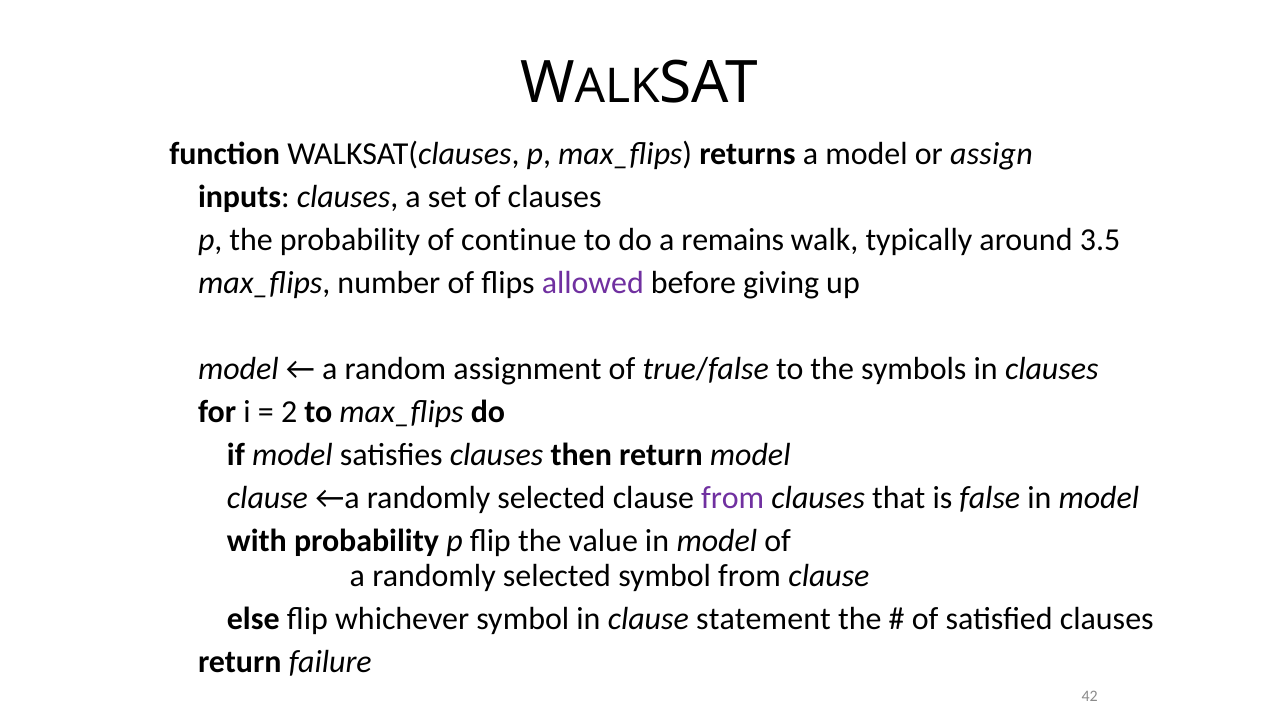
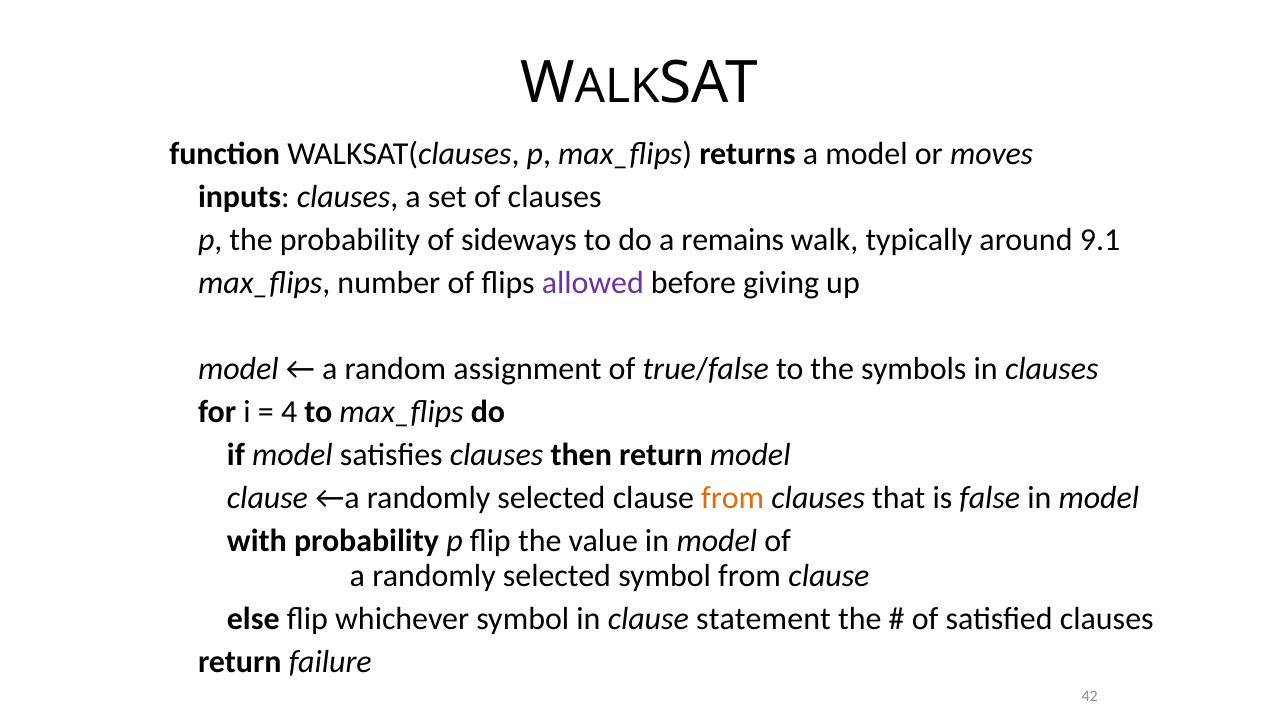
assign: assign -> moves
continue: continue -> sideways
3.5: 3.5 -> 9.1
2: 2 -> 4
from at (733, 498) colour: purple -> orange
